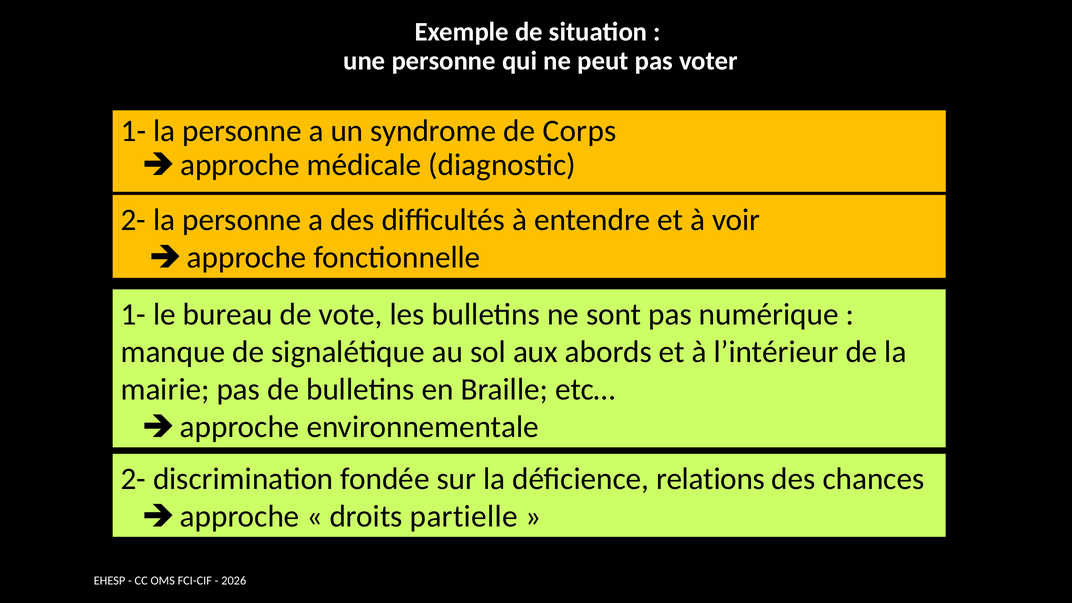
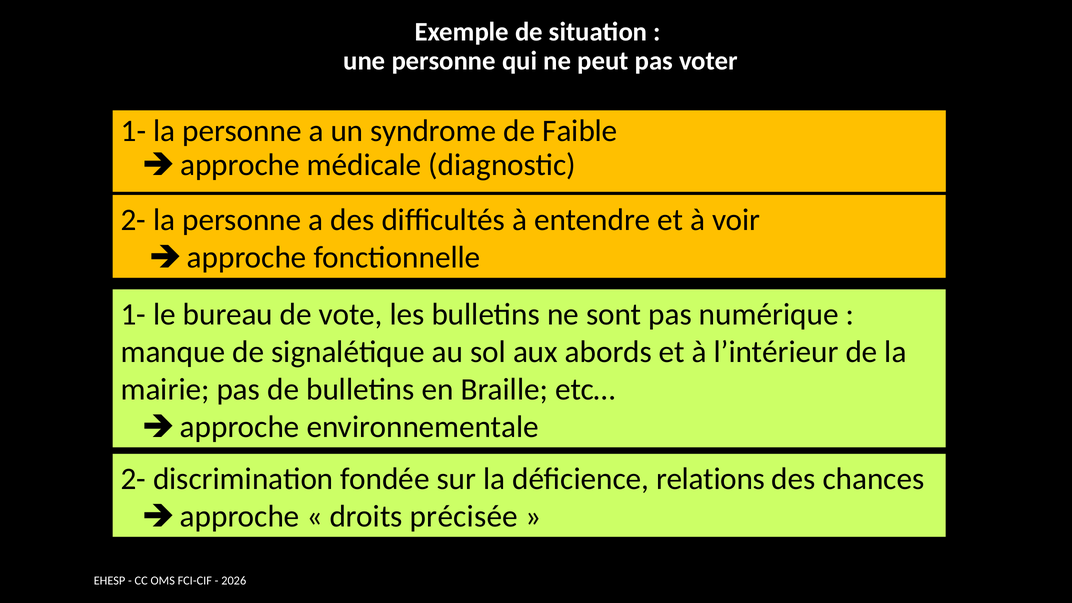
Corps: Corps -> Faible
partielle: partielle -> précisée
